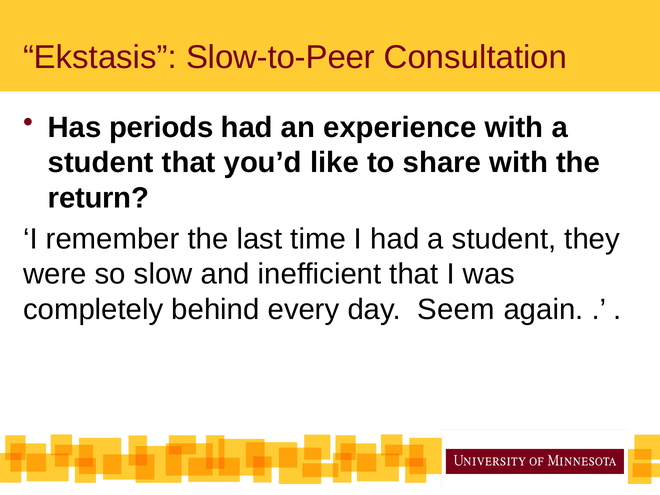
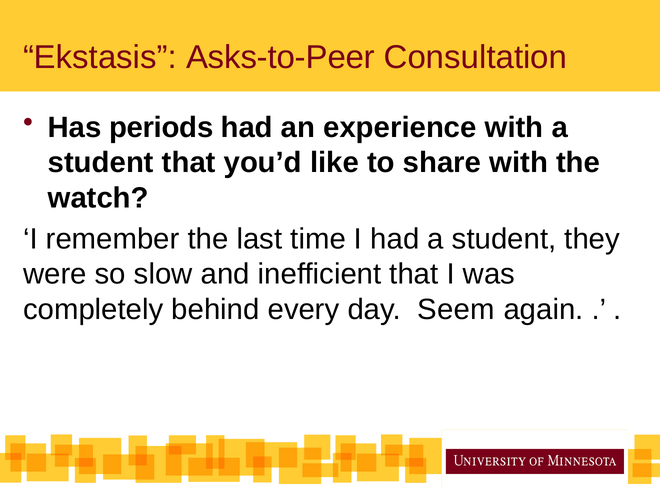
Slow-to-Peer: Slow-to-Peer -> Asks-to-Peer
return: return -> watch
